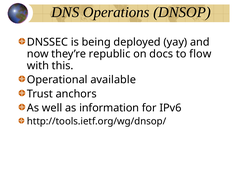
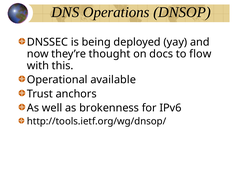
republic: republic -> thought
information: information -> brokenness
